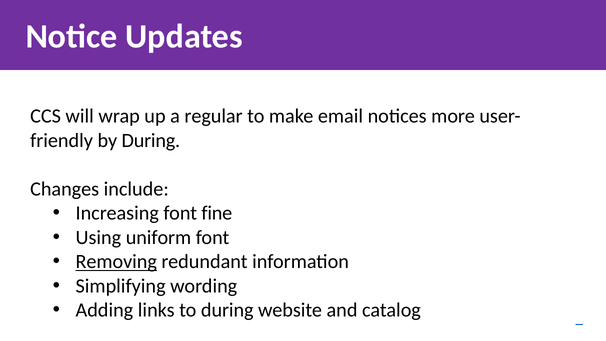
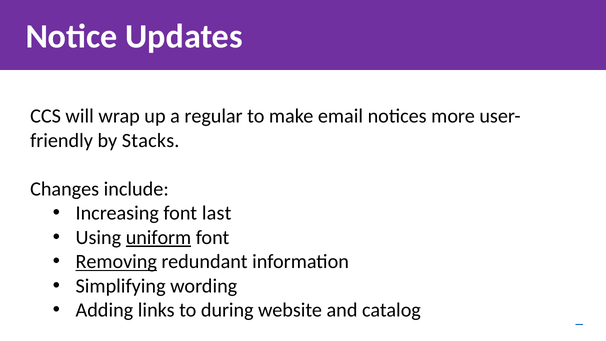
by During: During -> Stacks
fine: fine -> last
uniform underline: none -> present
